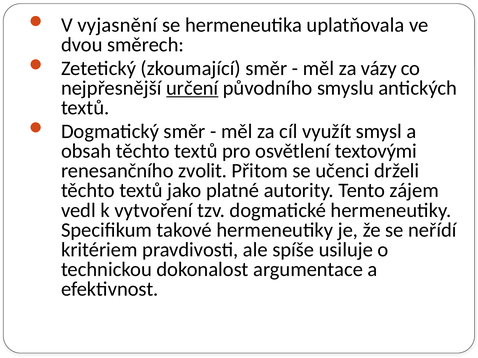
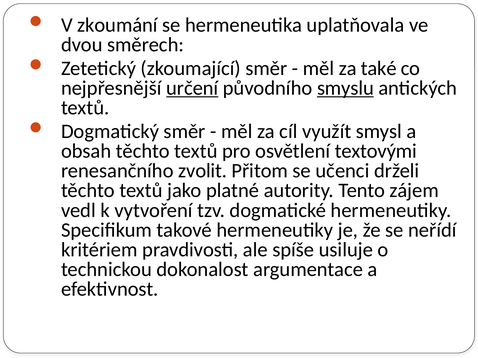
vyjasnění: vyjasnění -> zkoumání
vázy: vázy -> také
smyslu underline: none -> present
